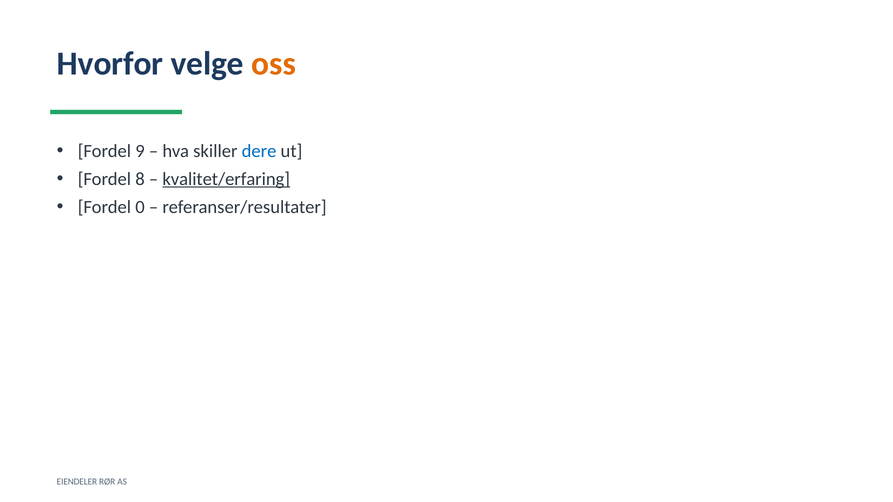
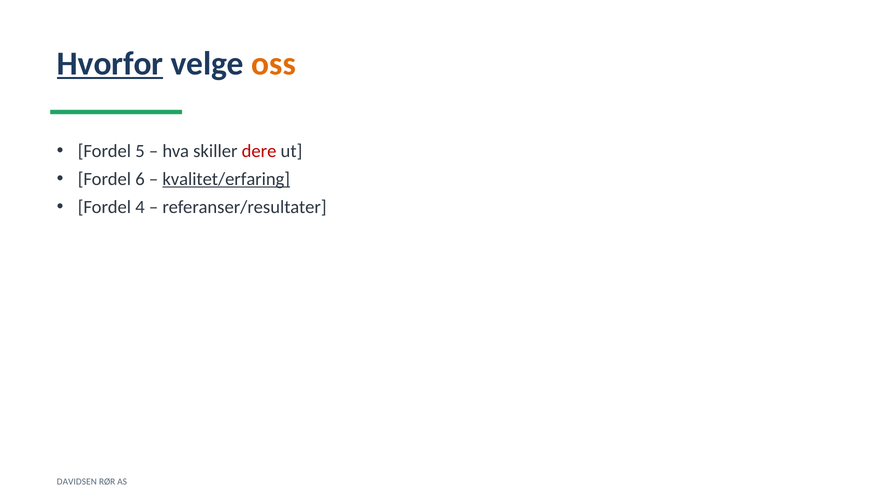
Hvorfor underline: none -> present
9: 9 -> 5
dere colour: blue -> red
8: 8 -> 6
0: 0 -> 4
EIENDELER: EIENDELER -> DAVIDSEN
